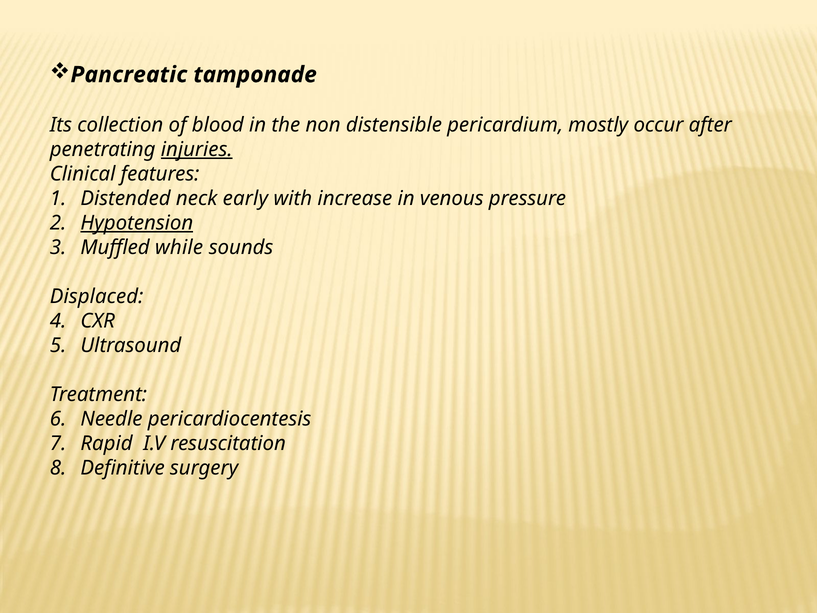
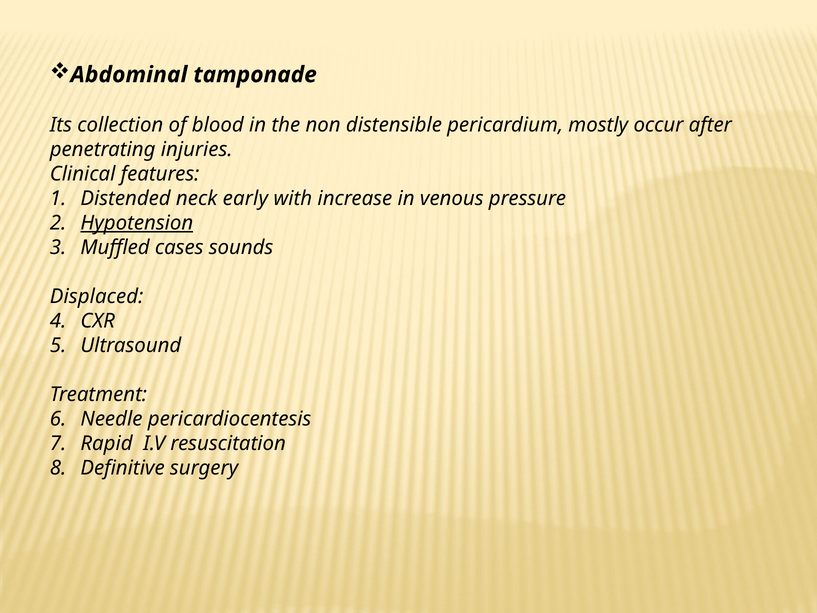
Pancreatic: Pancreatic -> Abdominal
injuries underline: present -> none
while: while -> cases
